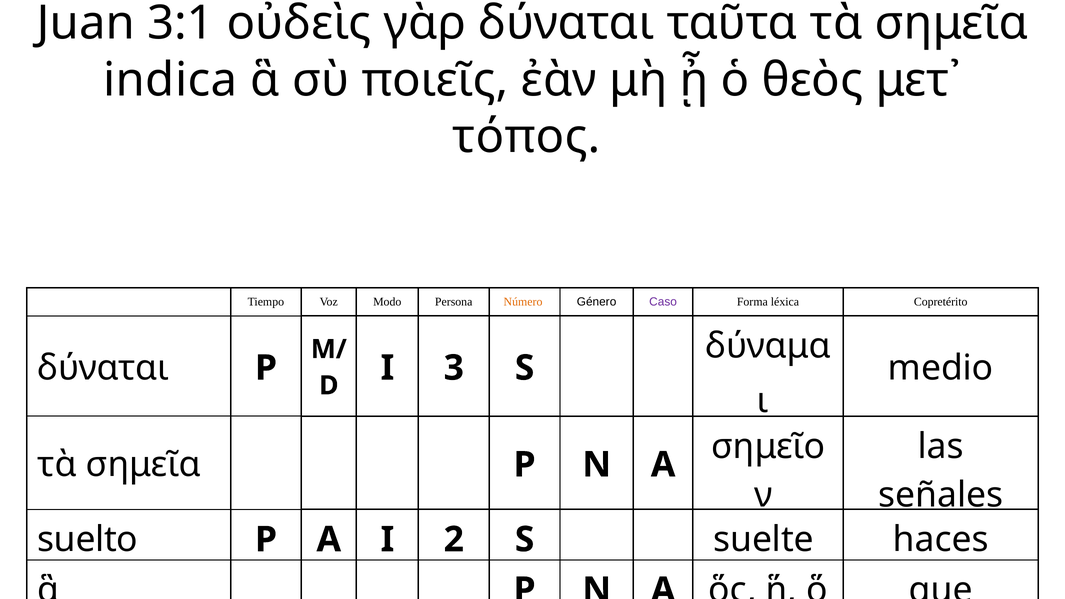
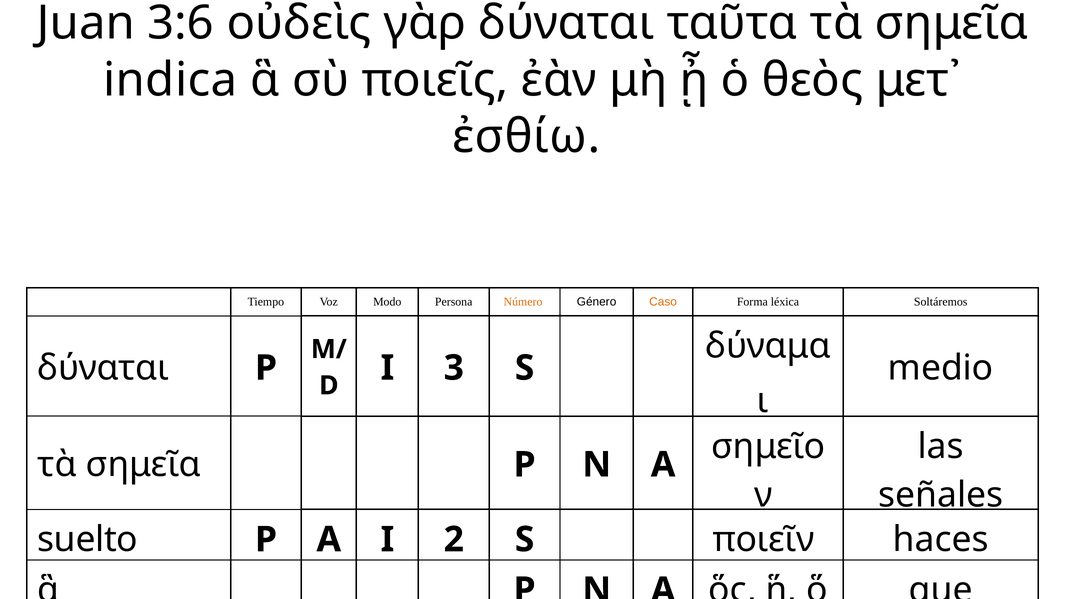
3:1: 3:1 -> 3:6
τόπος: τόπος -> ἐσθίω
Caso colour: purple -> orange
Copretérito: Copretérito -> Soltáremos
suelte: suelte -> ποιεῖν
